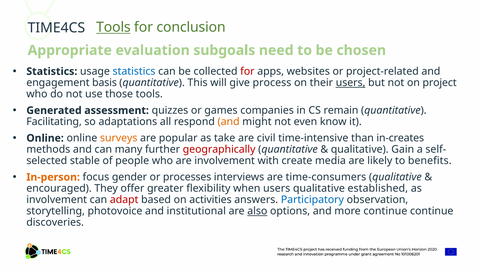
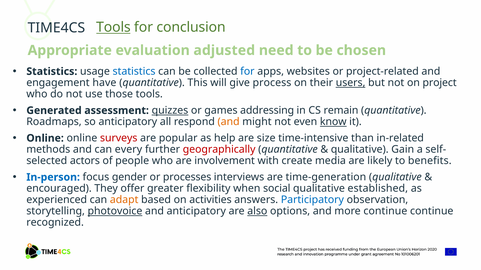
subgoals: subgoals -> adjusted
for at (247, 72) colour: red -> blue
basis: basis -> have
quizzes underline: none -> present
companies: companies -> addressing
Facilitating: Facilitating -> Roadmaps
so adaptations: adaptations -> anticipatory
know underline: none -> present
surveys colour: orange -> red
take: take -> help
civil: civil -> size
in-creates: in-creates -> in-related
many: many -> every
stable: stable -> actors
In-person colour: orange -> blue
time-consumers: time-consumers -> time-generation
when users: users -> social
involvement at (57, 200): involvement -> experienced
adapt colour: red -> orange
photovoice underline: none -> present
and institutional: institutional -> anticipatory
discoveries: discoveries -> recognized
